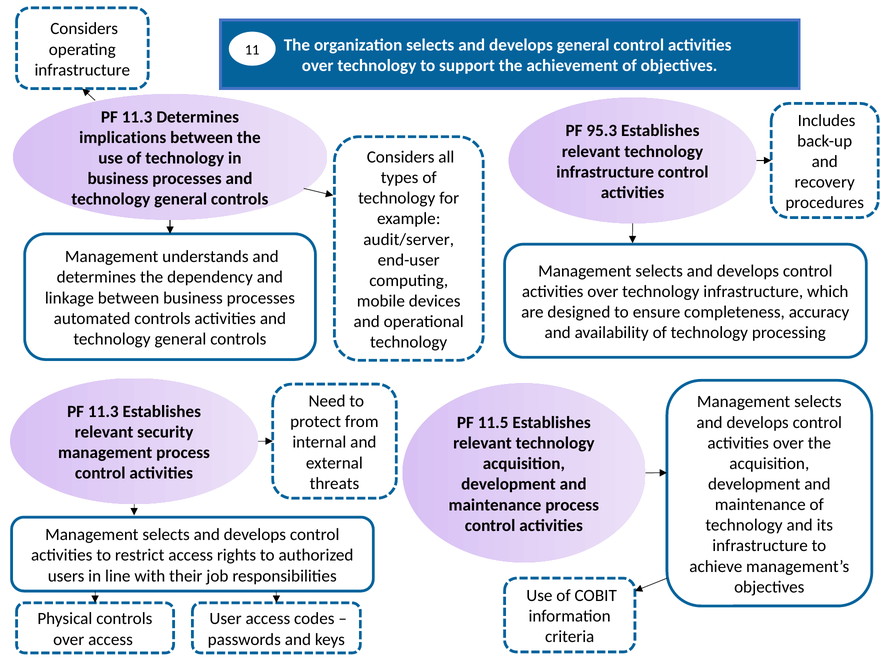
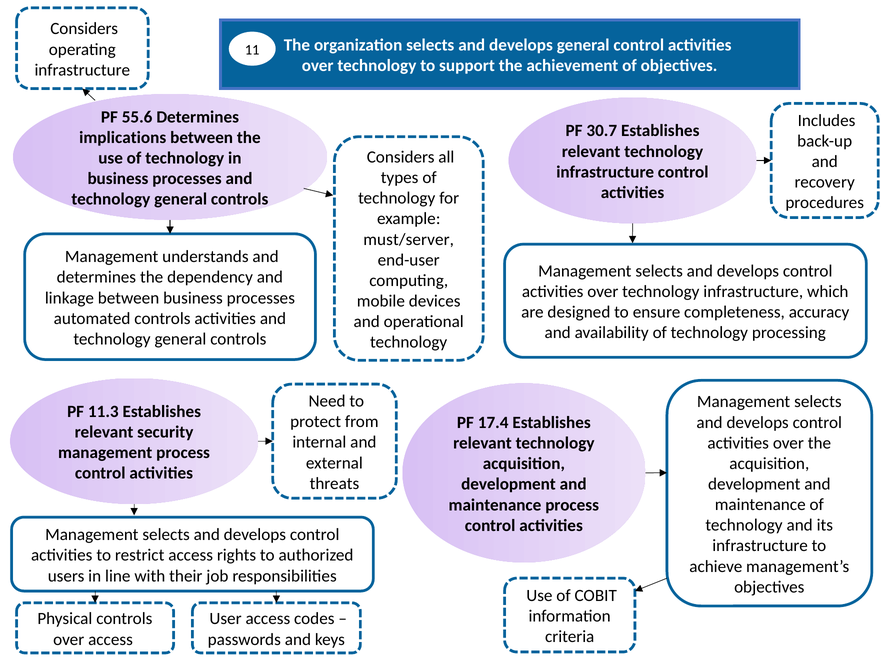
11.3 at (137, 117): 11.3 -> 55.6
95.3: 95.3 -> 30.7
audit/server: audit/server -> must/server
11.5: 11.5 -> 17.4
